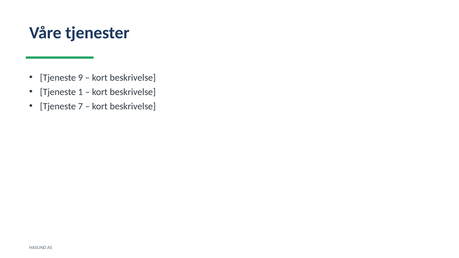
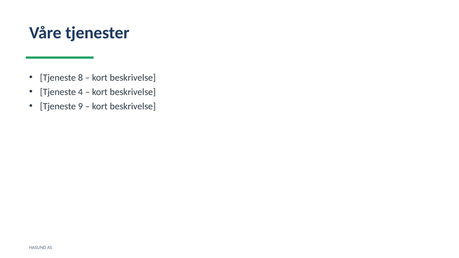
9: 9 -> 8
1: 1 -> 4
7: 7 -> 9
